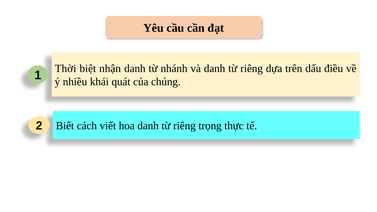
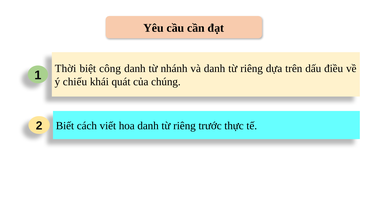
nhận: nhận -> công
nhiều: nhiều -> chiếu
trọng: trọng -> trước
